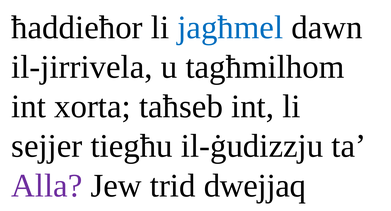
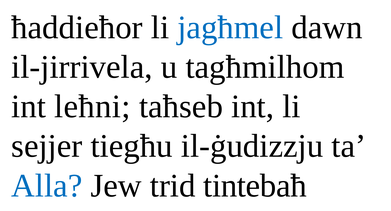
xorta: xorta -> leħni
Alla colour: purple -> blue
dwejjaq: dwejjaq -> tintebaħ
